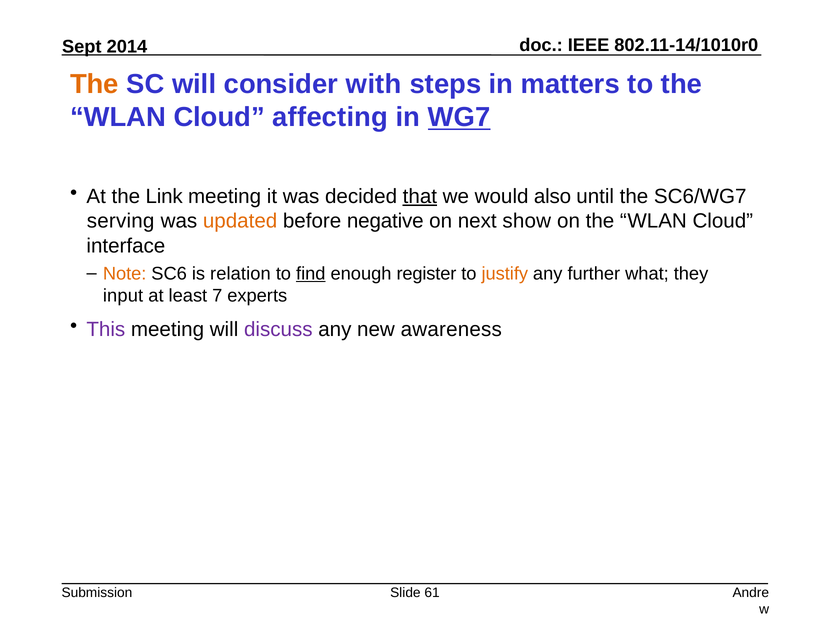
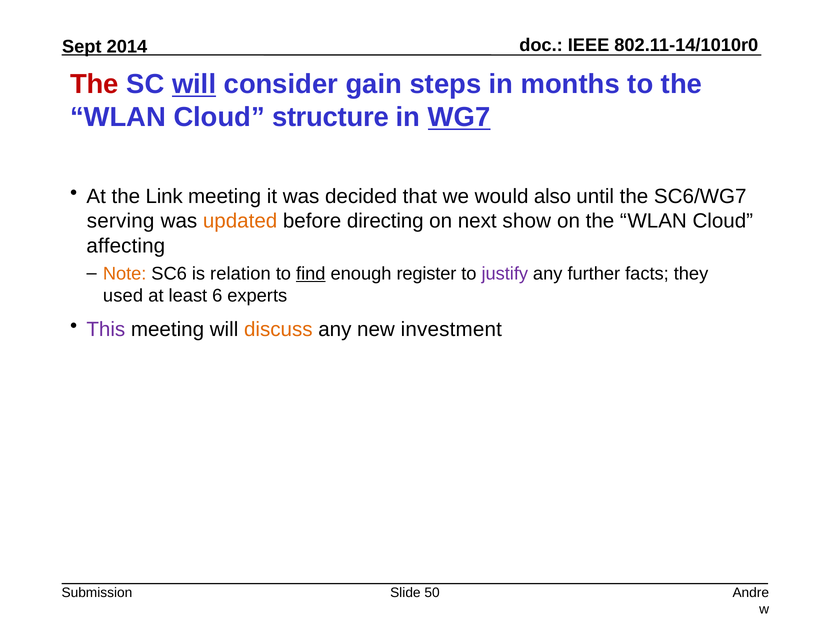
The at (94, 84) colour: orange -> red
will at (194, 84) underline: none -> present
with: with -> gain
matters: matters -> months
affecting: affecting -> structure
that underline: present -> none
negative: negative -> directing
interface: interface -> affecting
justify colour: orange -> purple
what: what -> facts
input: input -> used
7: 7 -> 6
discuss colour: purple -> orange
awareness: awareness -> investment
61: 61 -> 50
